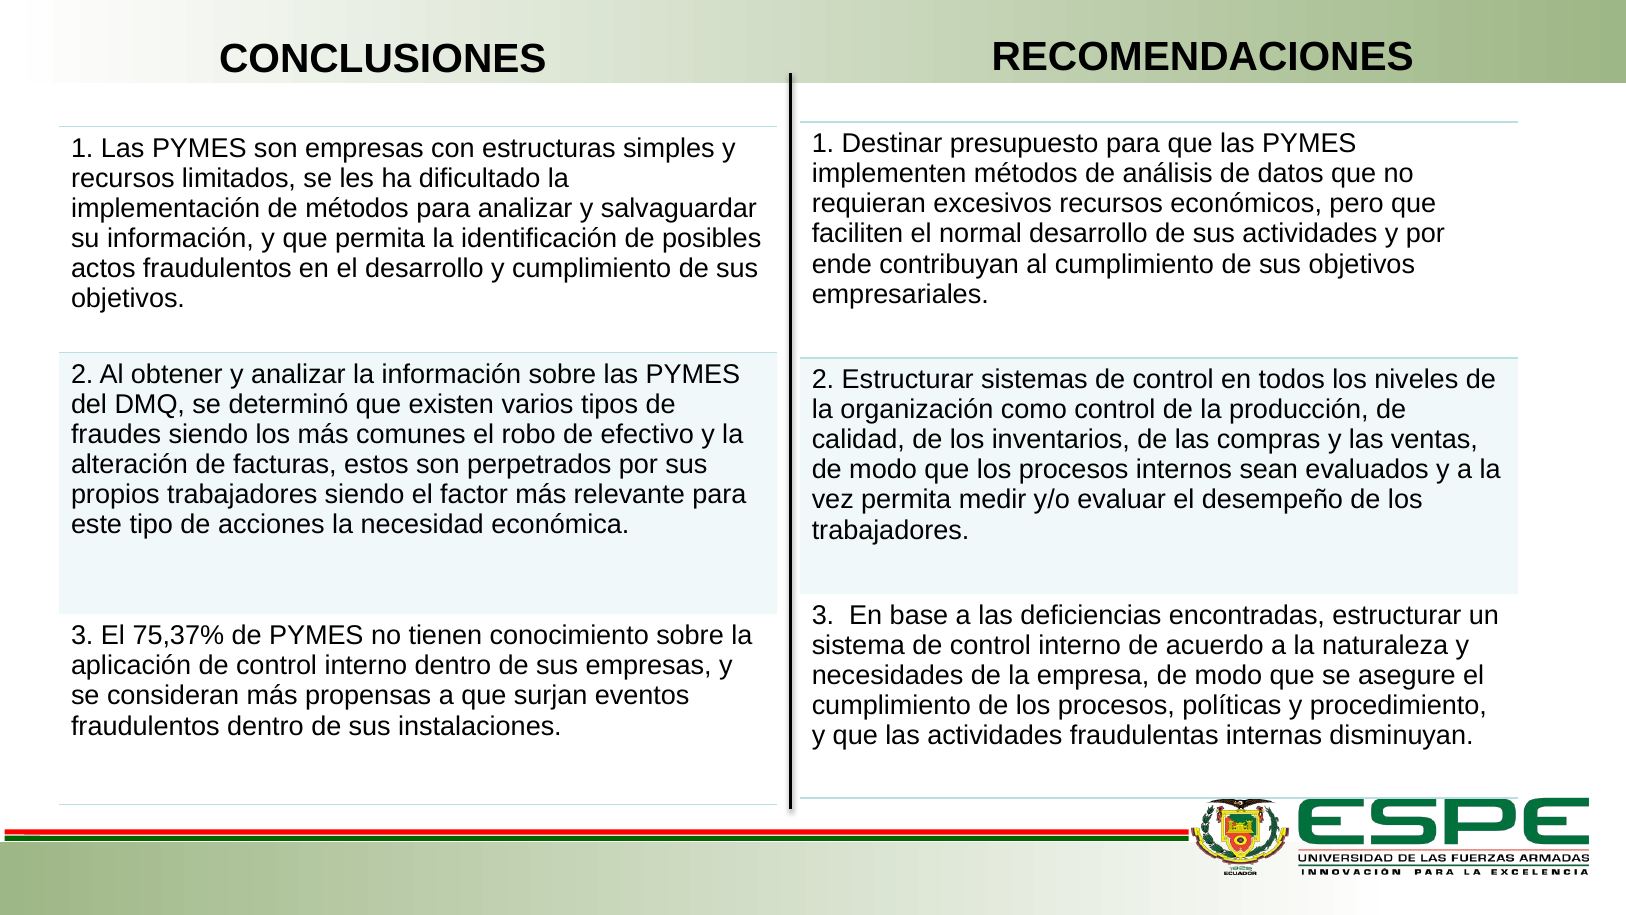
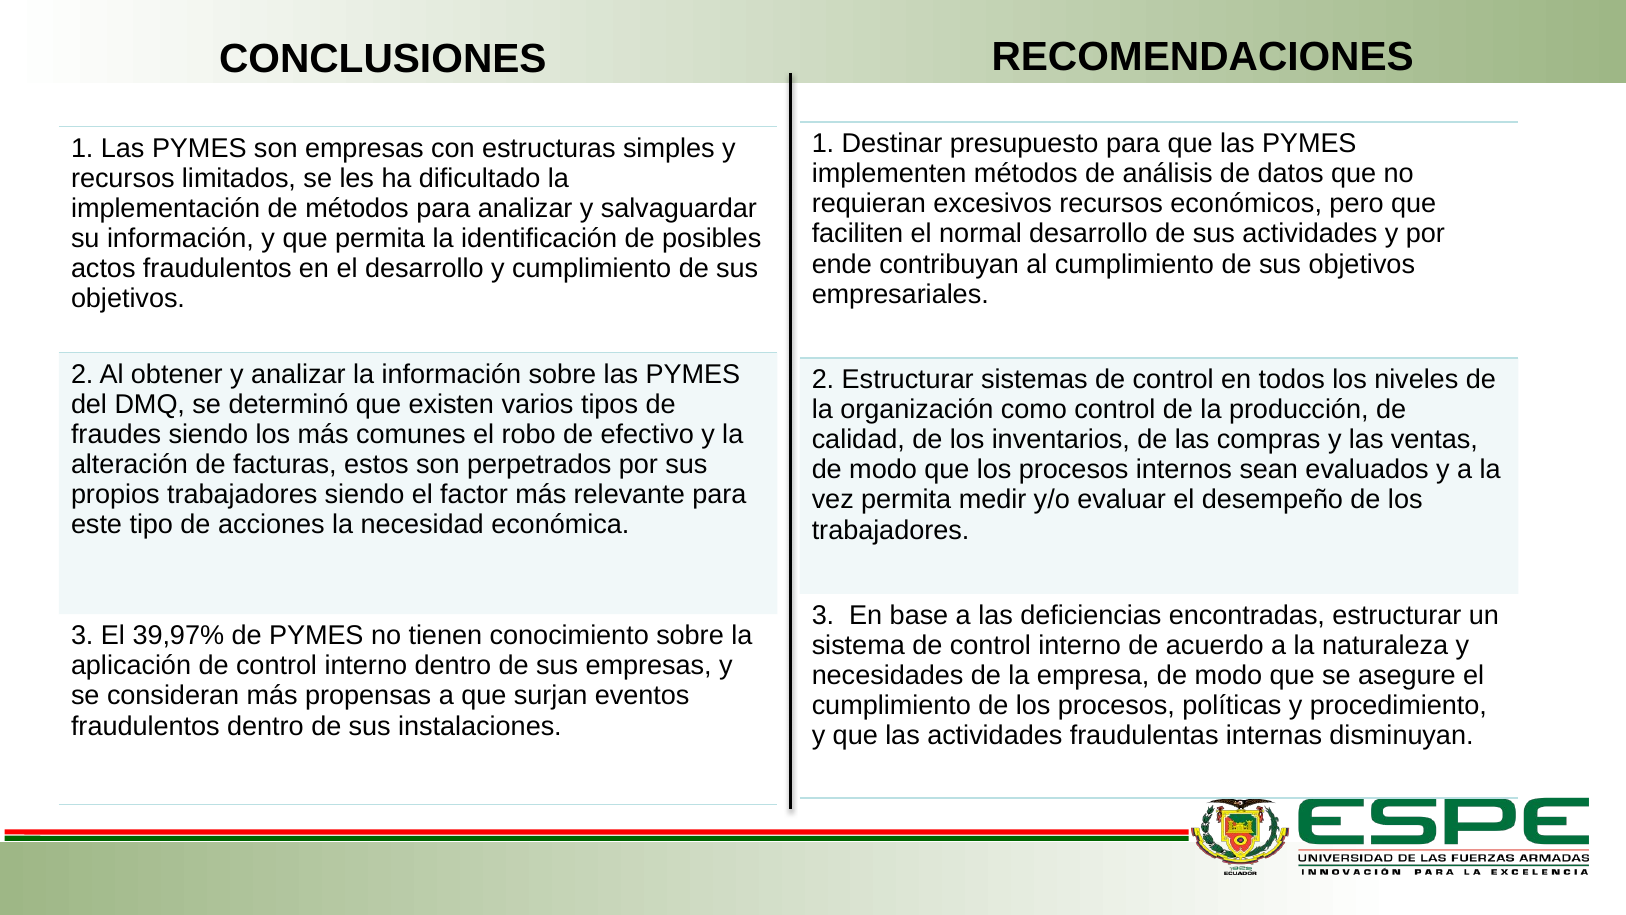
75,37%: 75,37% -> 39,97%
